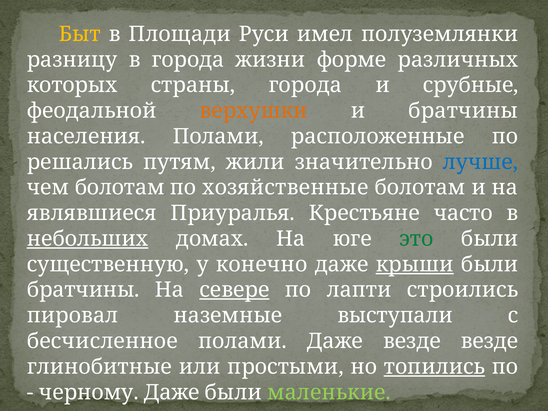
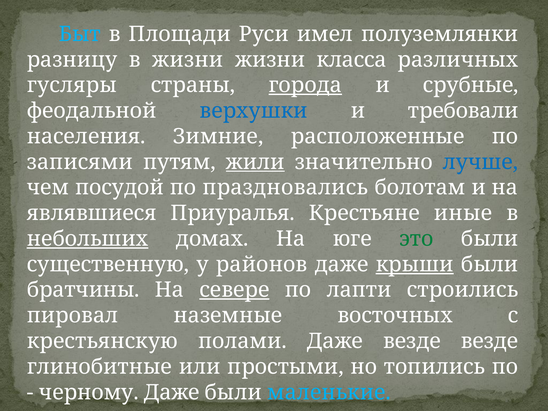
Быт colour: yellow -> light blue
в города: города -> жизни
форме: форме -> класса
которых: которых -> гусляры
города at (305, 85) underline: none -> present
верхушки colour: orange -> blue
и братчины: братчины -> требовали
населения Полами: Полами -> Зимние
решались: решались -> записями
жили underline: none -> present
чем болотам: болотам -> посудой
хозяйственные: хозяйственные -> праздновались
часто: часто -> иные
конечно: конечно -> районов
выступали: выступали -> восточных
бесчисленное: бесчисленное -> крестьянскую
топились underline: present -> none
маленькие colour: light green -> light blue
